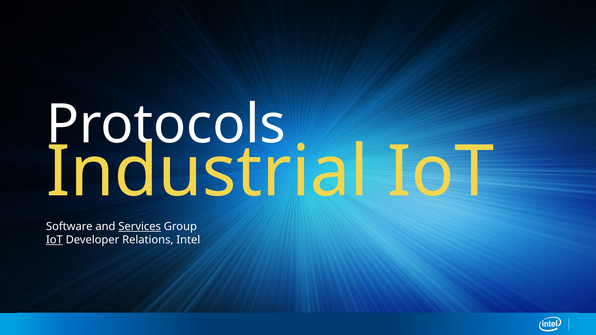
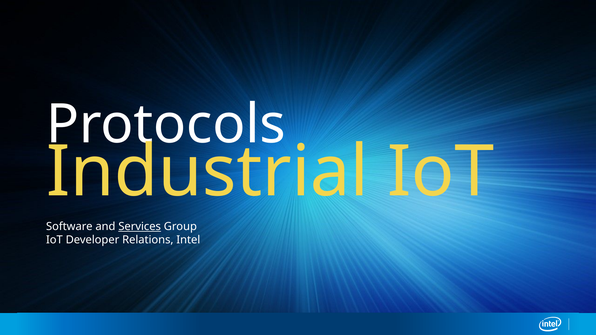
IoT at (54, 240) underline: present -> none
